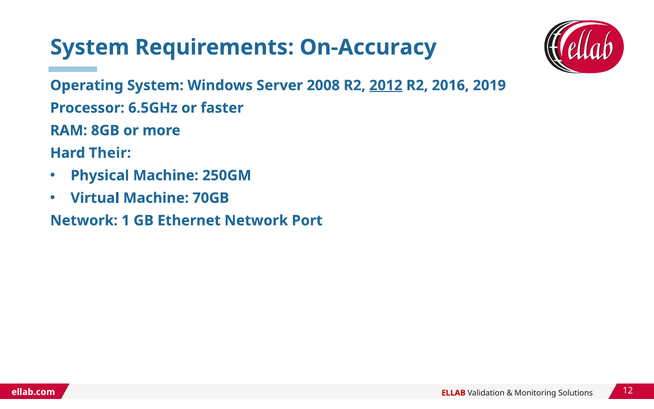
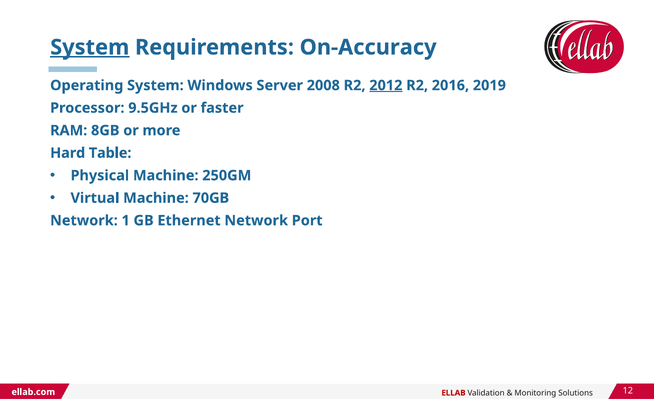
System at (90, 47) underline: none -> present
6.5GHz: 6.5GHz -> 9.5GHz
Their: Their -> Table
